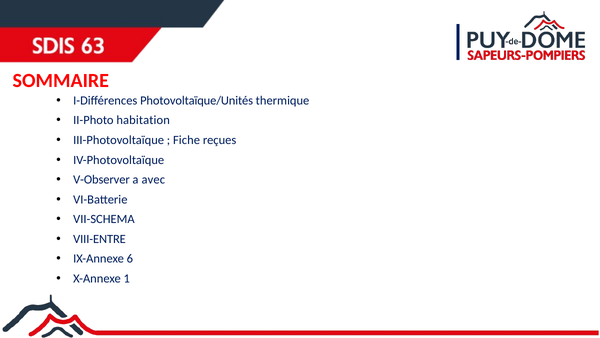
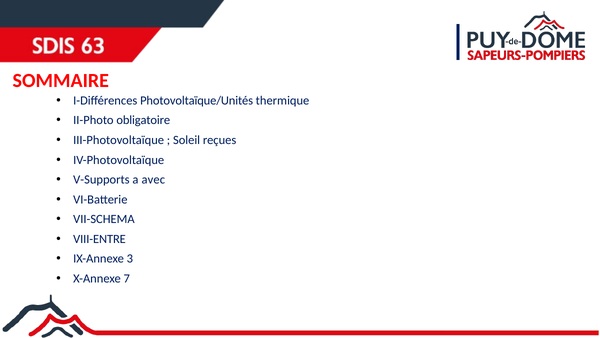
habitation: habitation -> obligatoire
Fiche: Fiche -> Soleil
V-Observer: V-Observer -> V-Supports
6: 6 -> 3
1: 1 -> 7
